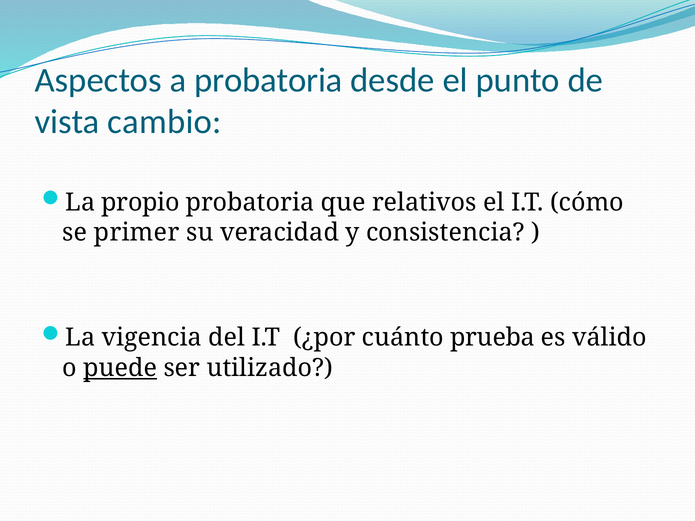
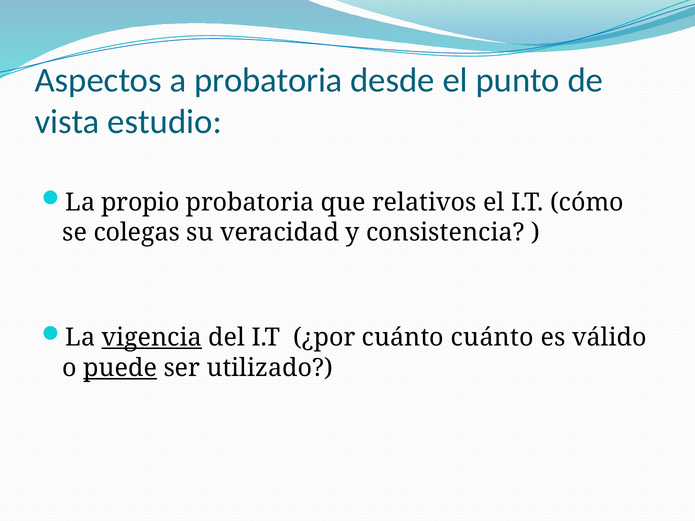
cambio: cambio -> estudio
primer: primer -> colegas
vigencia underline: none -> present
cuánto prueba: prueba -> cuánto
